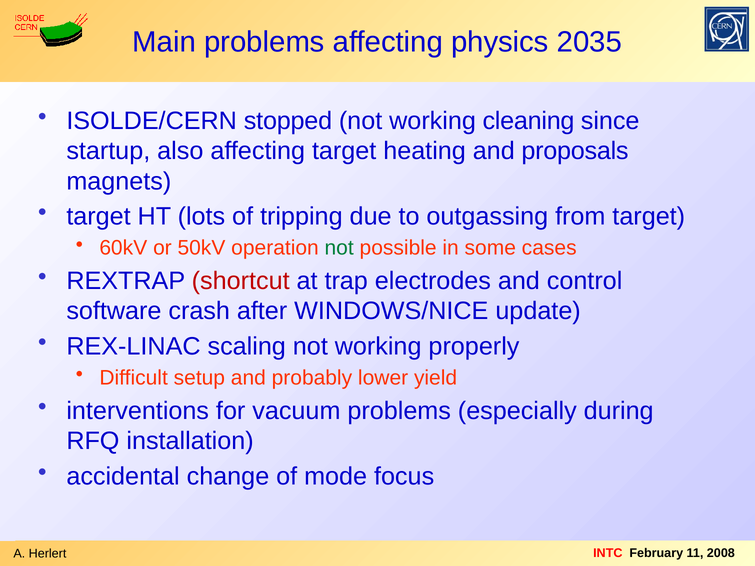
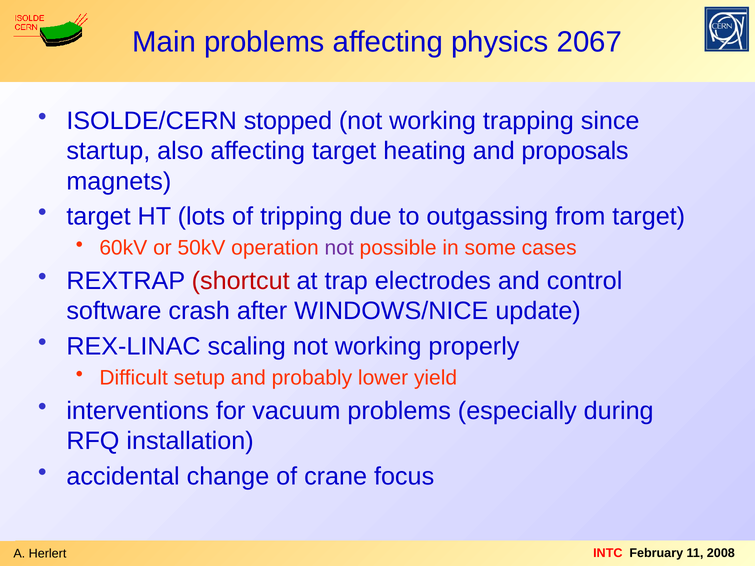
2035: 2035 -> 2067
cleaning: cleaning -> trapping
not at (339, 248) colour: green -> purple
mode: mode -> crane
